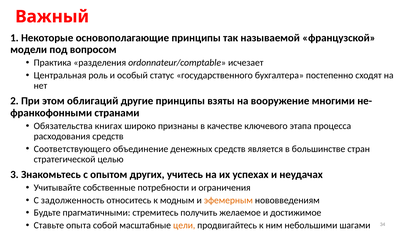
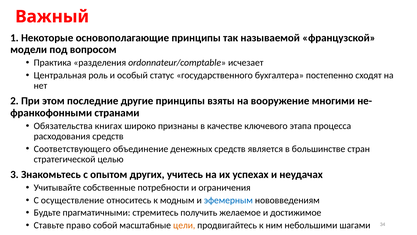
облигаций: облигаций -> последние
задолженность: задолженность -> осуществление
эфемерным colour: orange -> blue
опыта: опыта -> право
